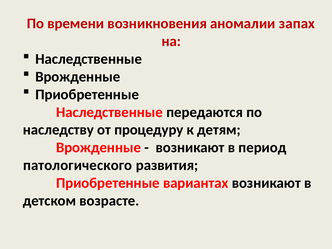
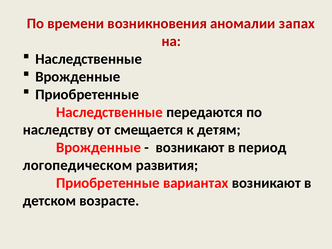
процедуру: процедуру -> смещается
патологического: патологического -> логопедическом
